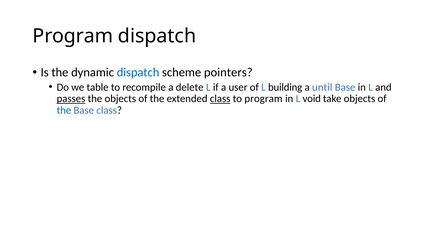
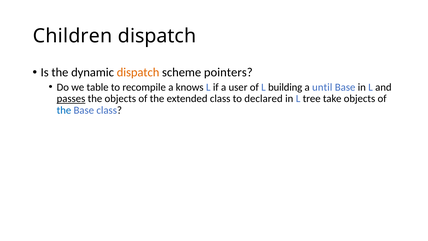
Program at (73, 36): Program -> Children
dispatch at (138, 72) colour: blue -> orange
delete: delete -> knows
class at (220, 99) underline: present -> none
to program: program -> declared
void: void -> tree
